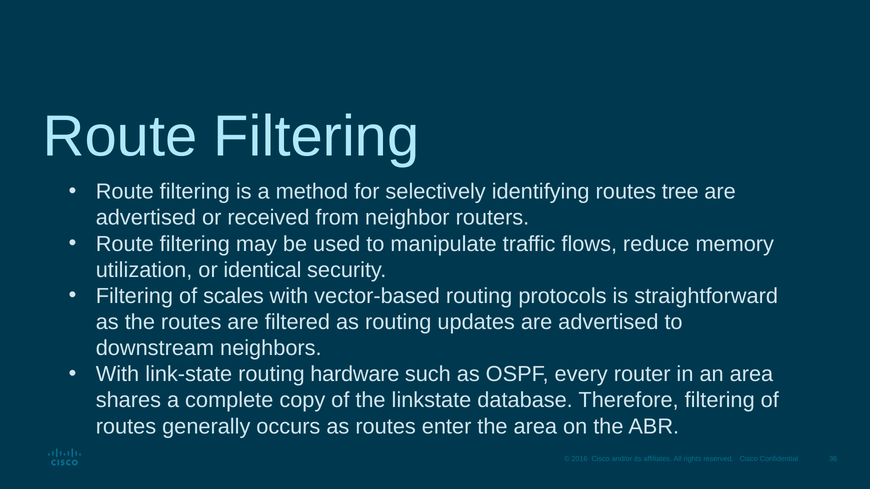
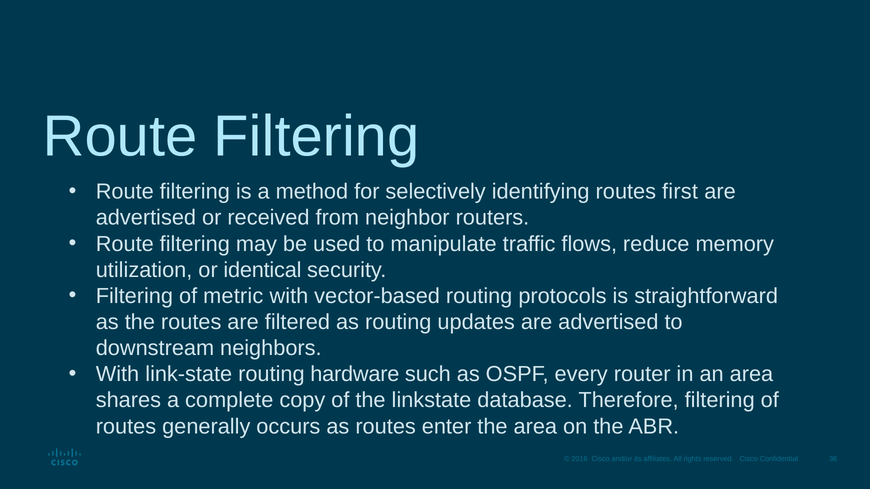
tree: tree -> first
scales: scales -> metric
